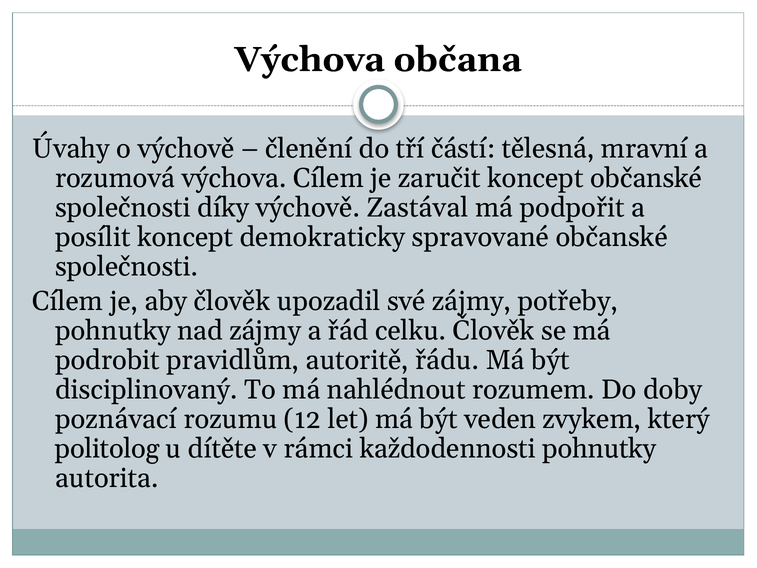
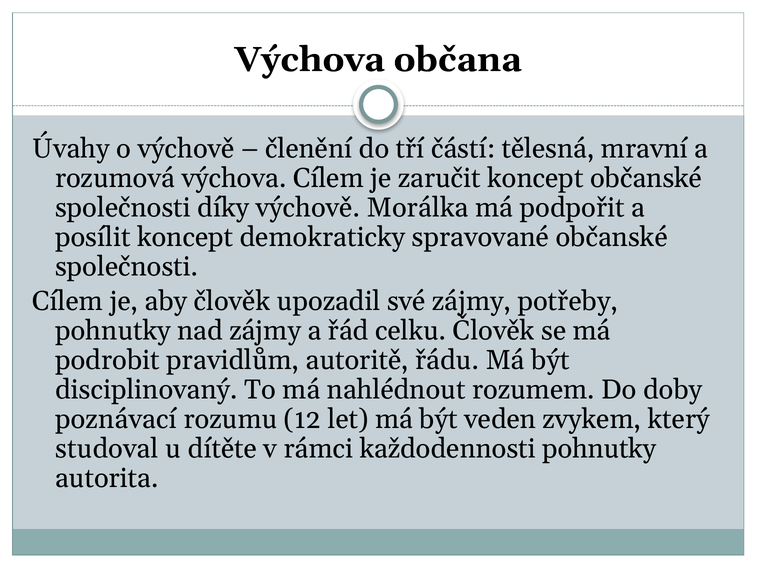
Zastával: Zastával -> Morálka
politolog: politolog -> studoval
